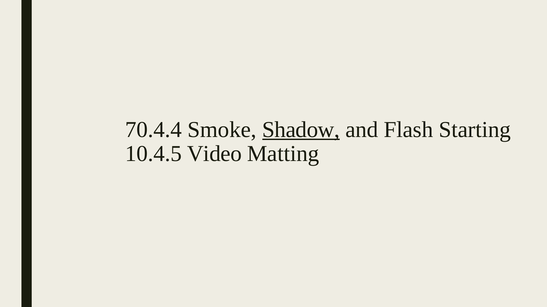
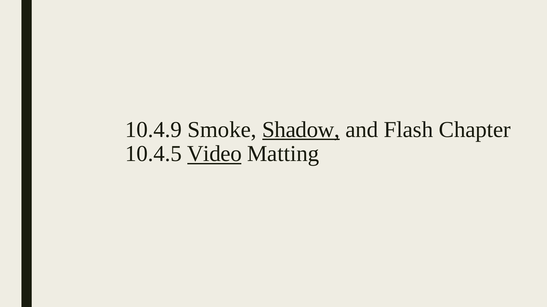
70.4.4: 70.4.4 -> 10.4.9
Starting: Starting -> Chapter
Video underline: none -> present
